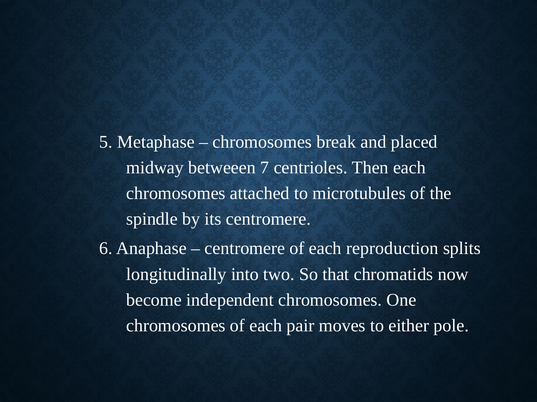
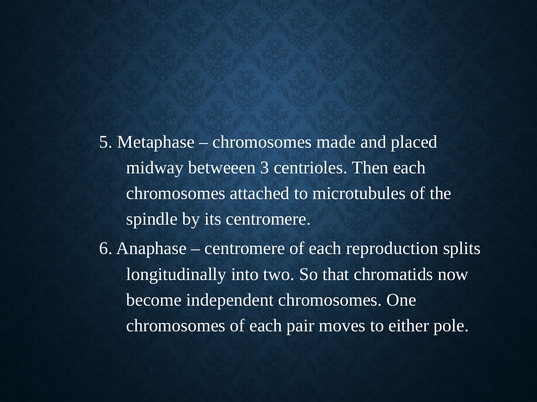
break: break -> made
7: 7 -> 3
